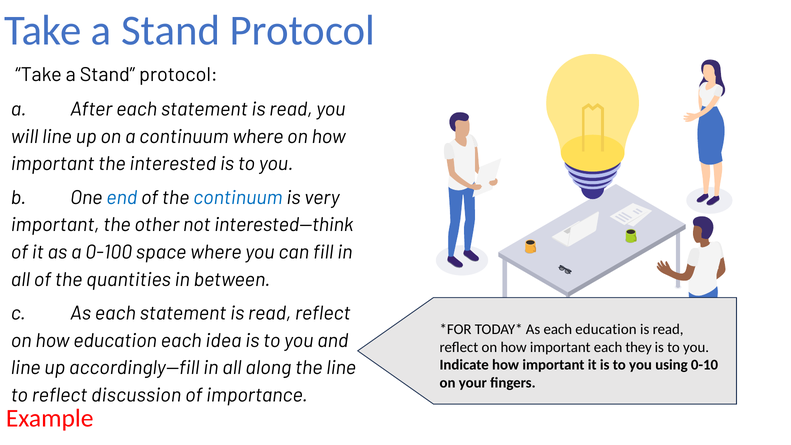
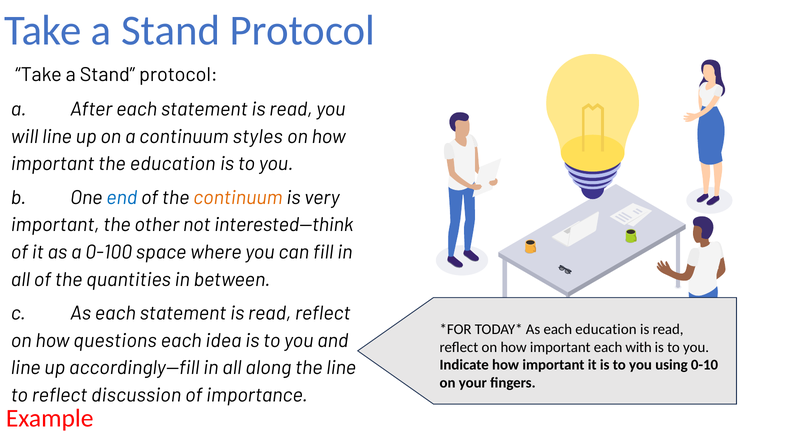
continuum where: where -> styles
the interested: interested -> education
continuum at (238, 198) colour: blue -> orange
how education: education -> questions
they: they -> with
